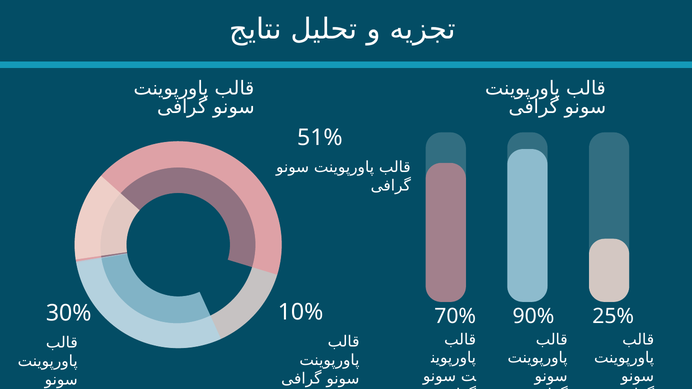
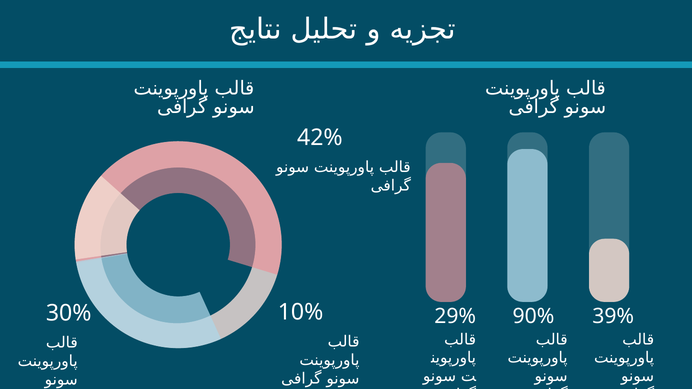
51%: 51% -> 42%
70%: 70% -> 29%
25%: 25% -> 39%
